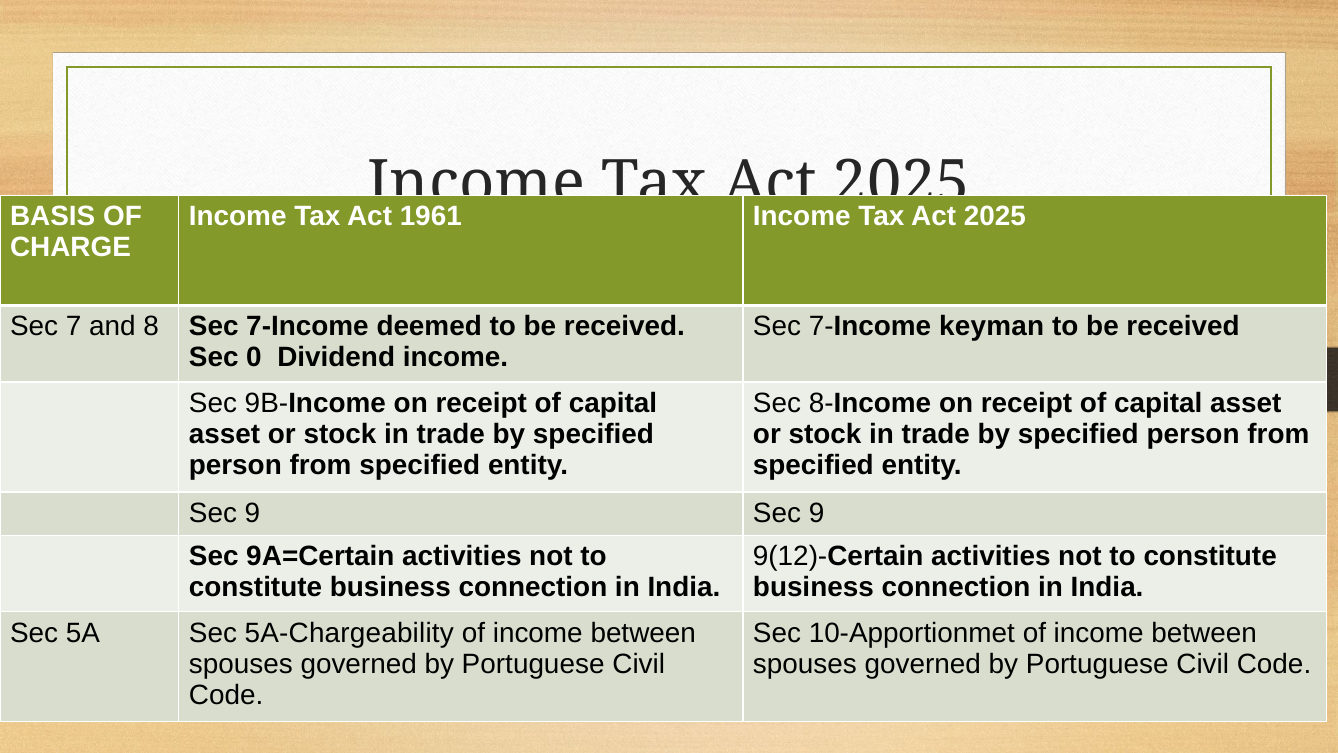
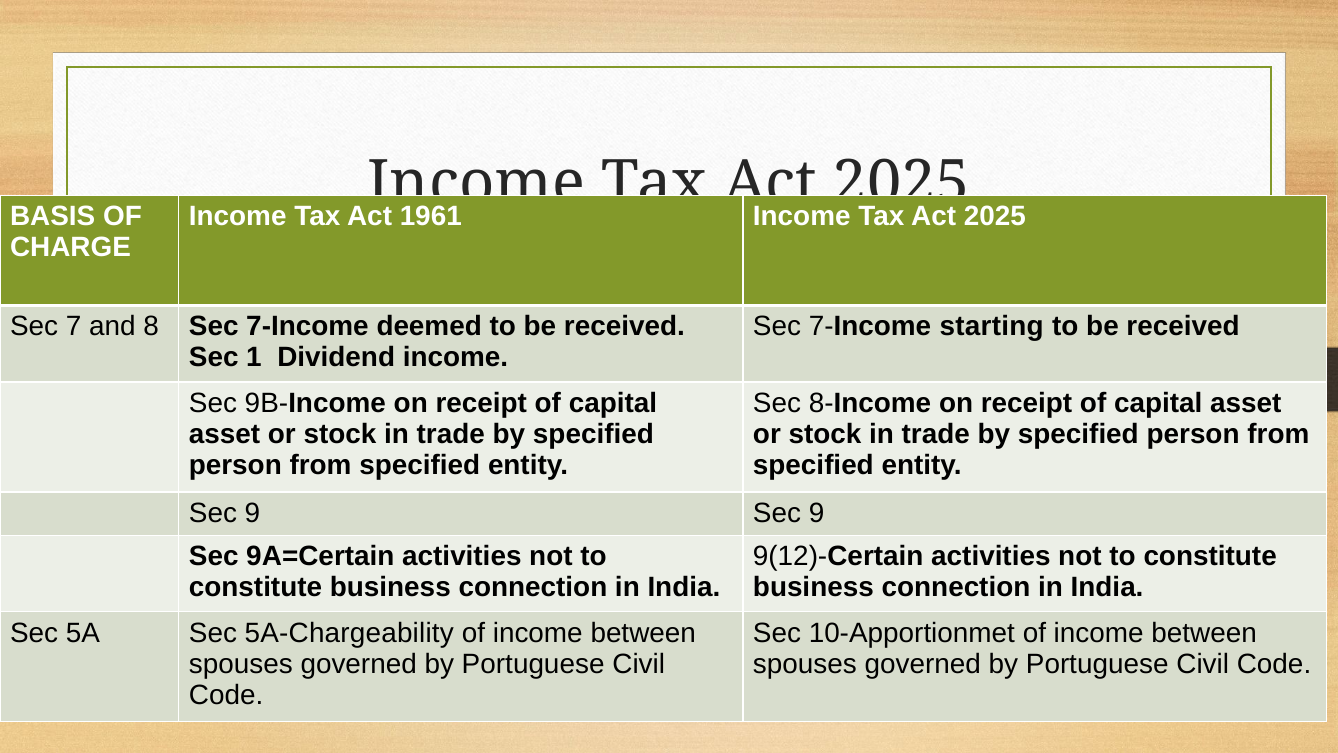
keyman: keyman -> starting
0: 0 -> 1
